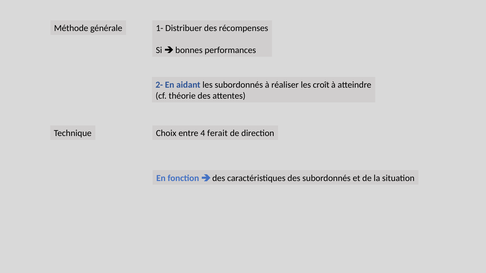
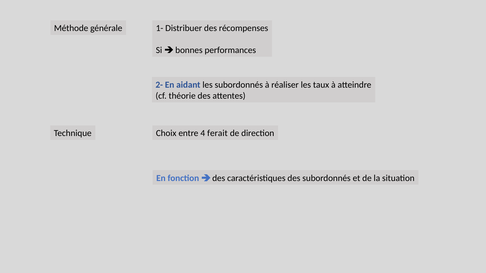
croît: croît -> taux
